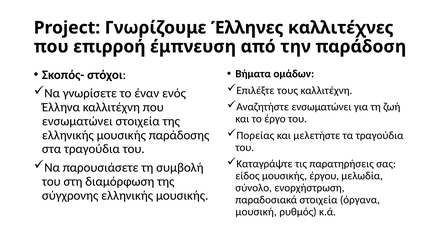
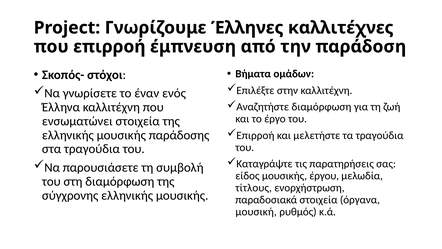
τους: τους -> στην
Αναζητήστε ενσωματώνει: ενσωματώνει -> διαμόρφωση
Πορείας at (255, 135): Πορείας -> Επιρροή
σύνολο: σύνολο -> τίτλους
